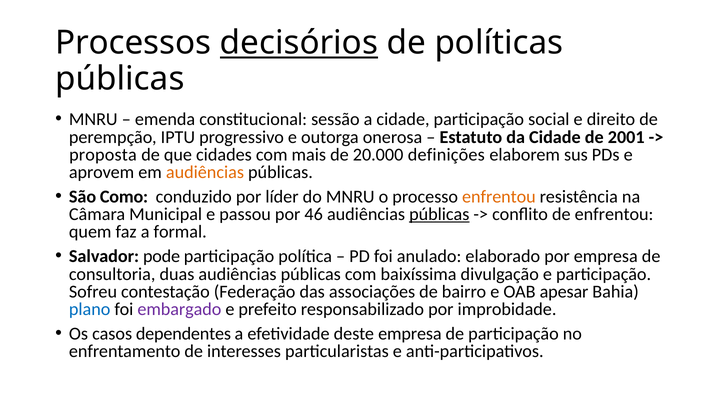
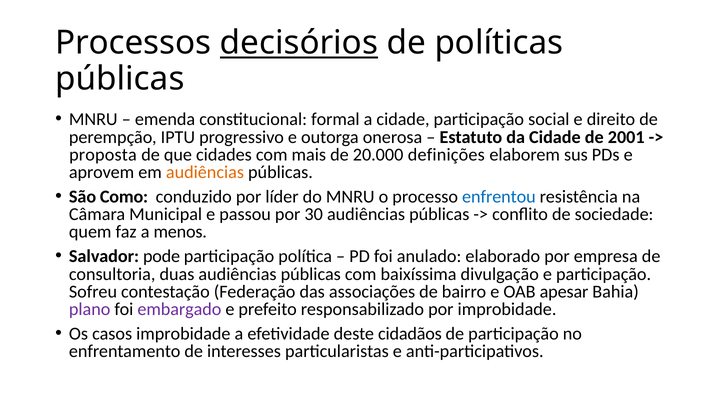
sessão: sessão -> formal
enfrentou at (499, 197) colour: orange -> blue
46: 46 -> 30
públicas at (439, 215) underline: present -> none
de enfrentou: enfrentou -> sociedade
formal: formal -> menos
plano colour: blue -> purple
casos dependentes: dependentes -> improbidade
deste empresa: empresa -> cidadãos
